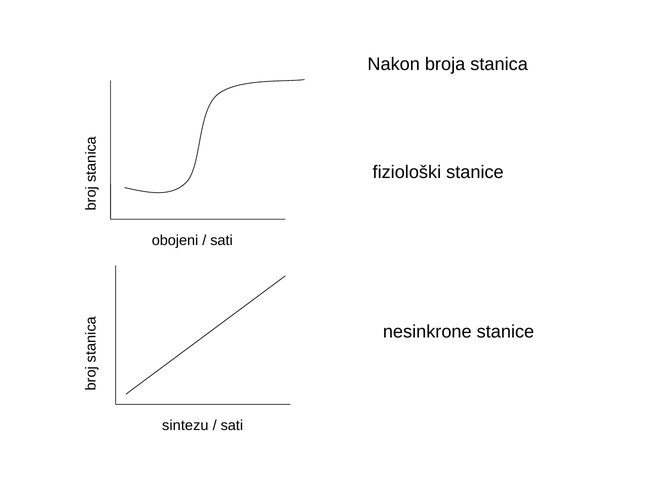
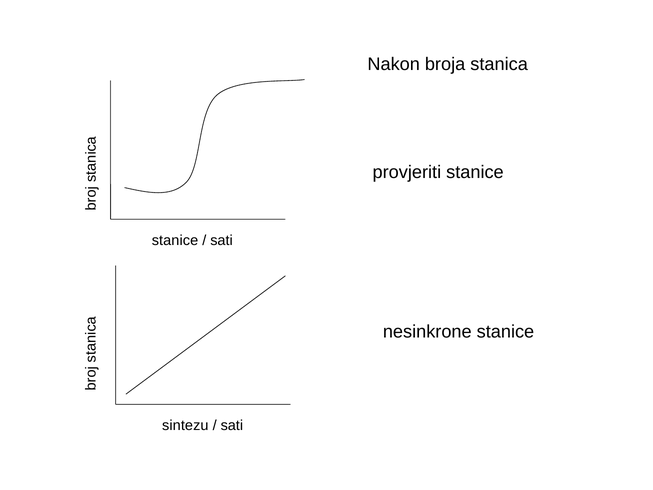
fiziološki: fiziološki -> provjeriti
obojeni at (175, 240): obojeni -> stanice
